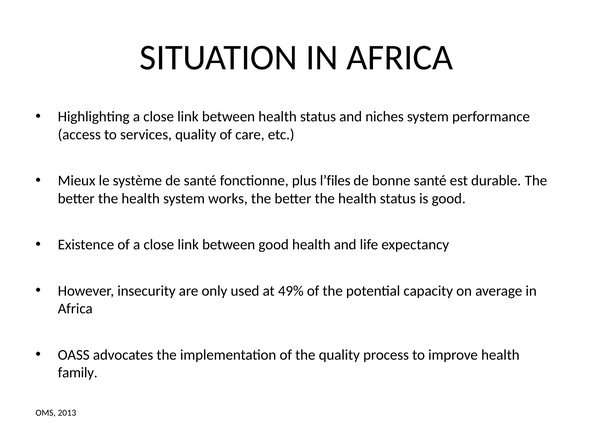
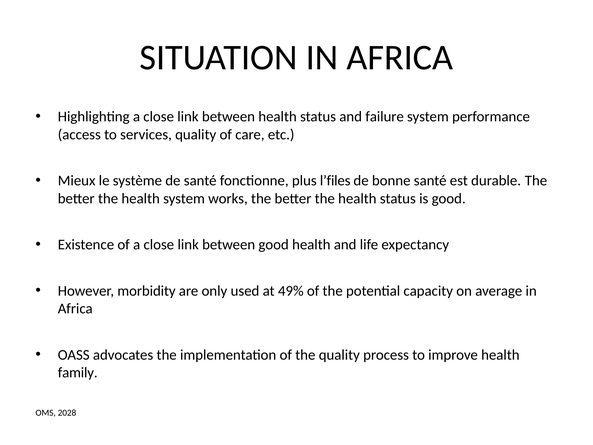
niches: niches -> failure
insecurity: insecurity -> morbidity
2013: 2013 -> 2028
